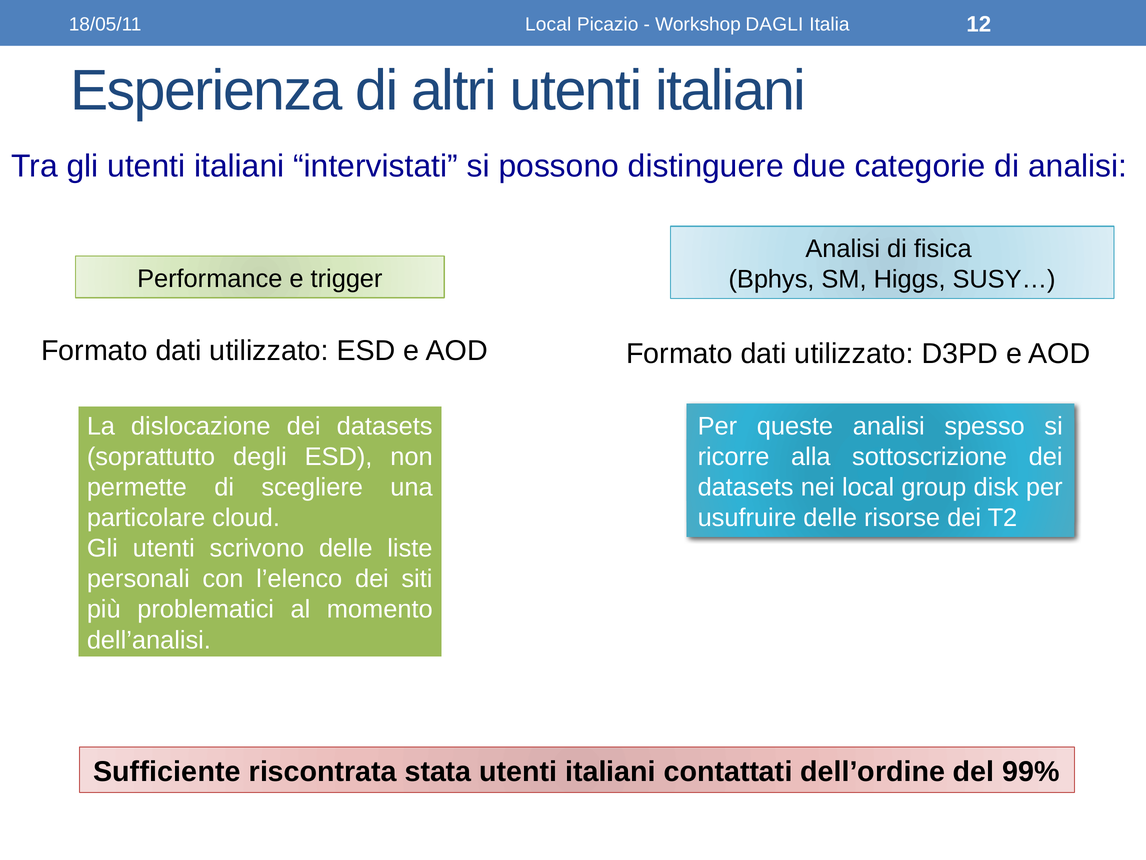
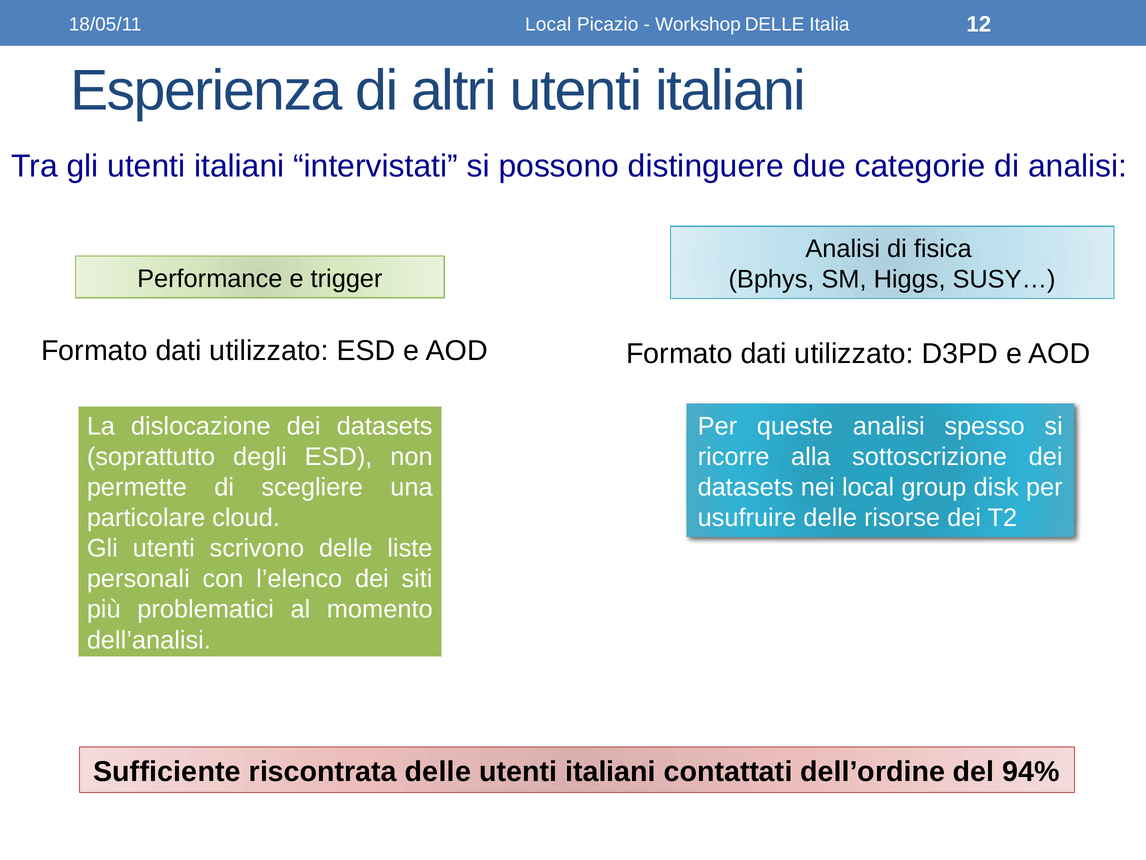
Workshop DAGLI: DAGLI -> DELLE
riscontrata stata: stata -> delle
99%: 99% -> 94%
